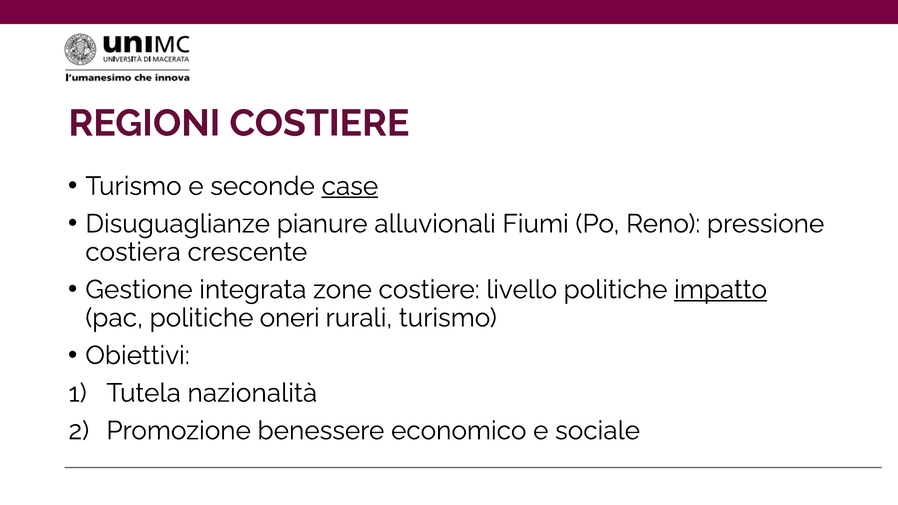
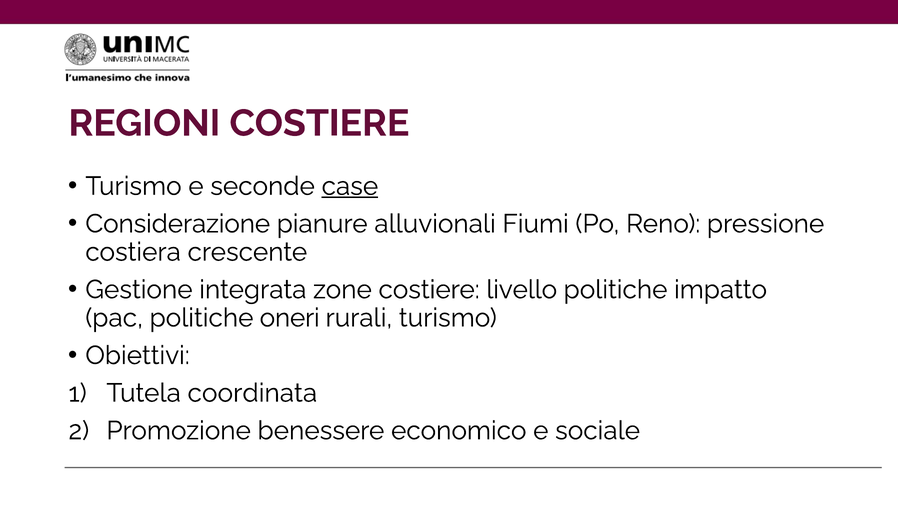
Disuguaglianze: Disuguaglianze -> Considerazione
impatto underline: present -> none
nazionalità: nazionalità -> coordinata
